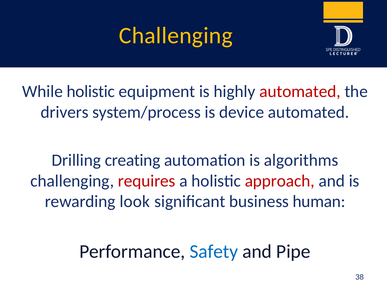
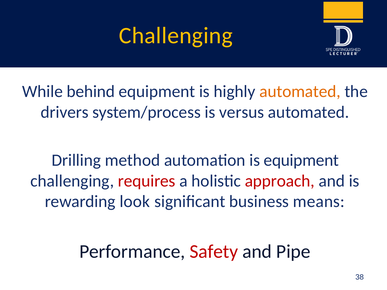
While holistic: holistic -> behind
automated at (300, 92) colour: red -> orange
device: device -> versus
creating: creating -> method
is algorithms: algorithms -> equipment
human: human -> means
Safety colour: blue -> red
